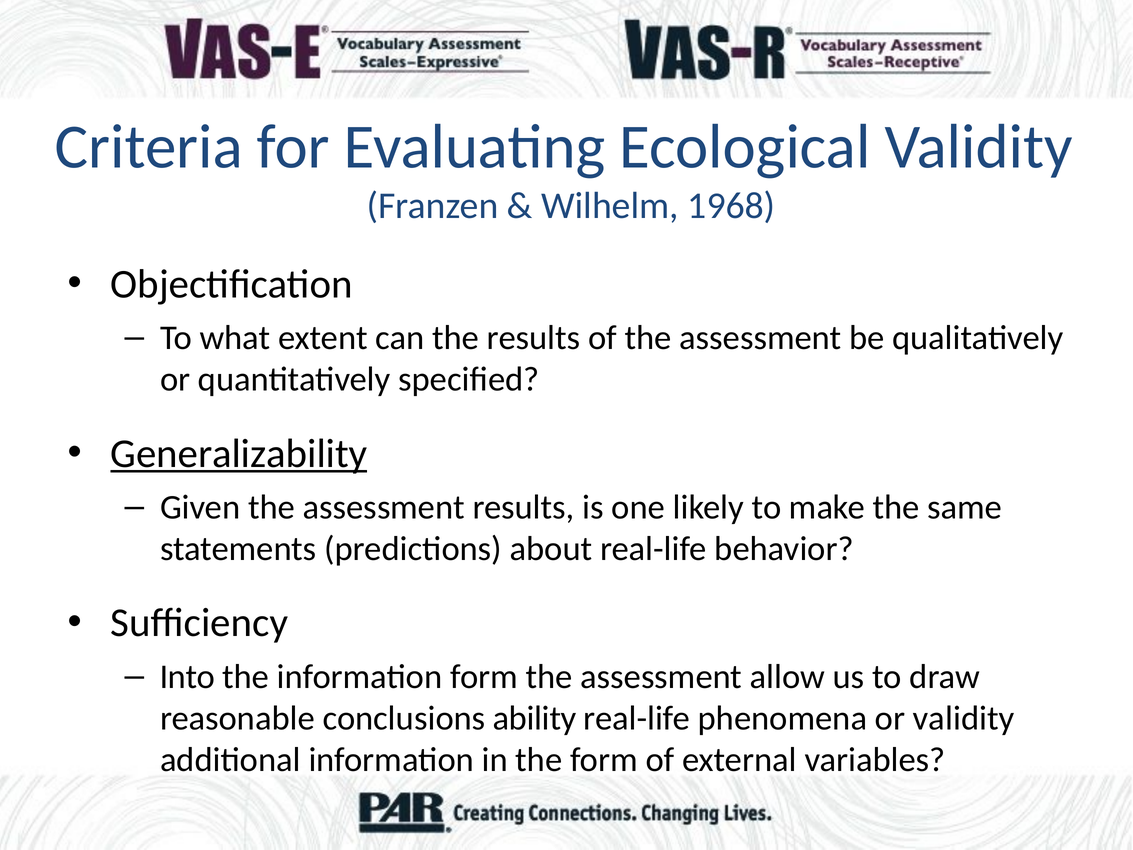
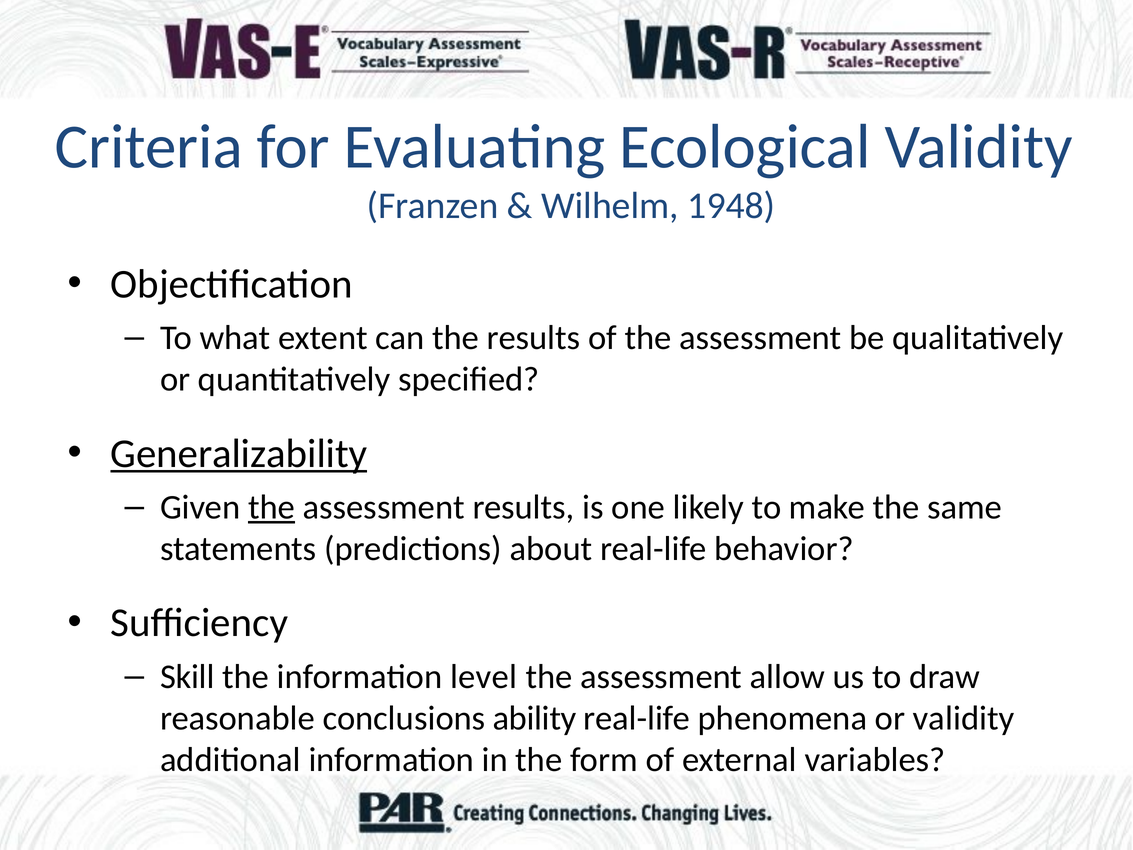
1968: 1968 -> 1948
the at (271, 507) underline: none -> present
Into: Into -> Skill
information form: form -> level
